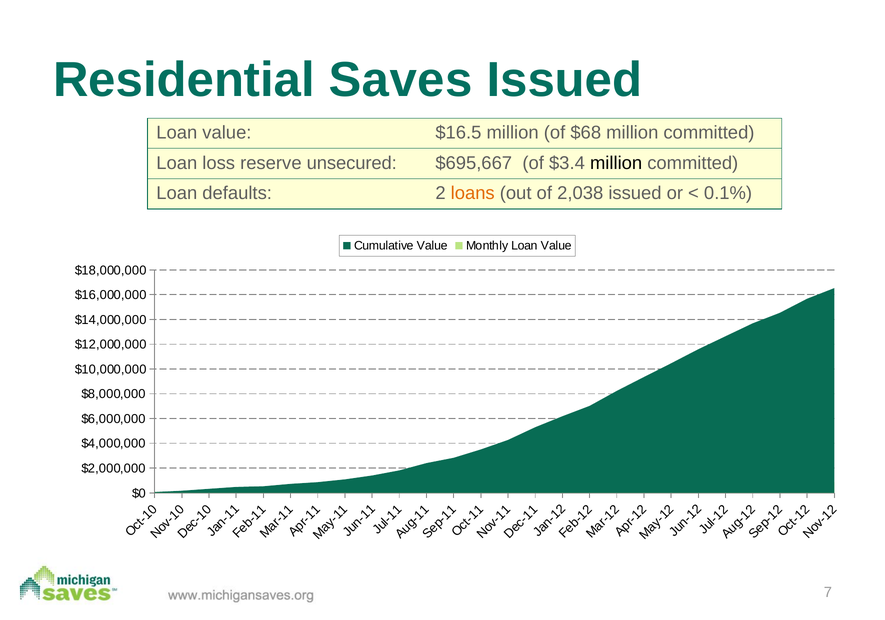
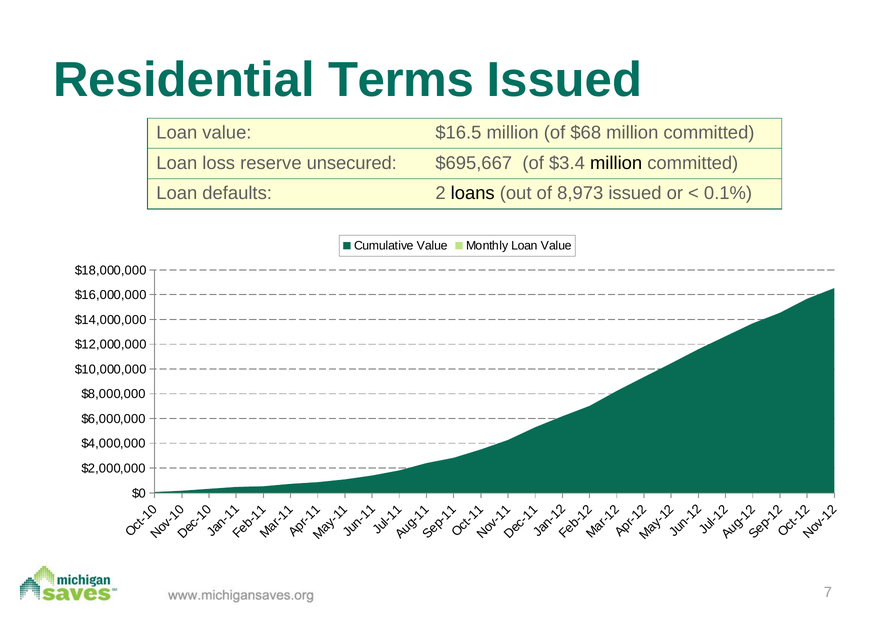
Saves: Saves -> Terms
loans colour: orange -> black
2,038: 2,038 -> 8,973
